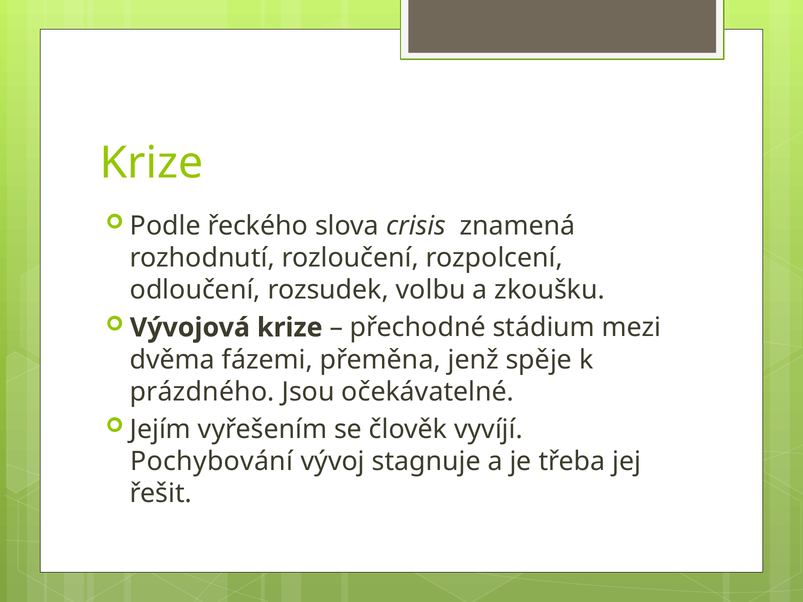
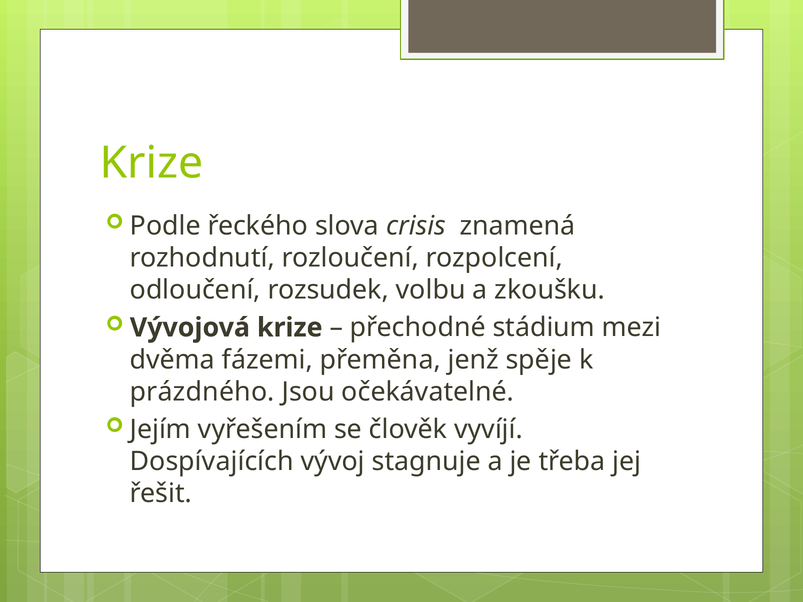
Pochybování: Pochybování -> Dospívajících
